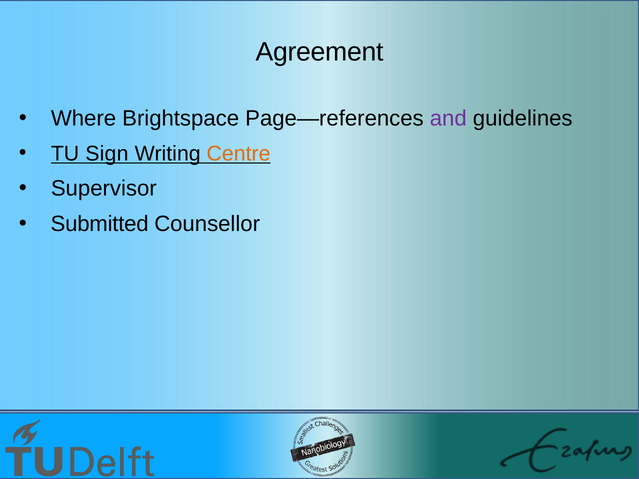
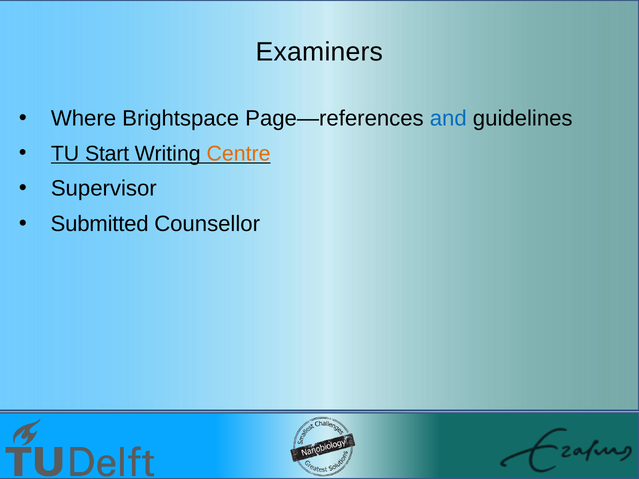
Agreement: Agreement -> Examiners
and colour: purple -> blue
Sign: Sign -> Start
